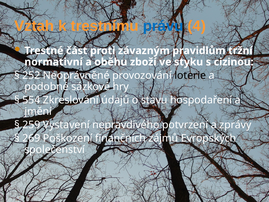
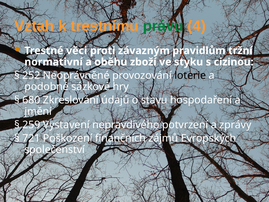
právu colour: blue -> green
část: část -> věci
554: 554 -> 680
269: 269 -> 721
